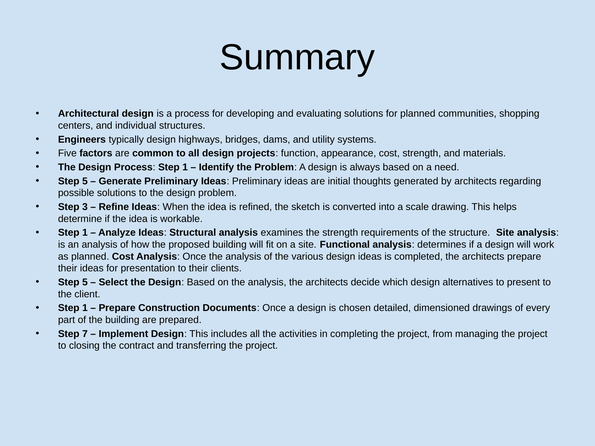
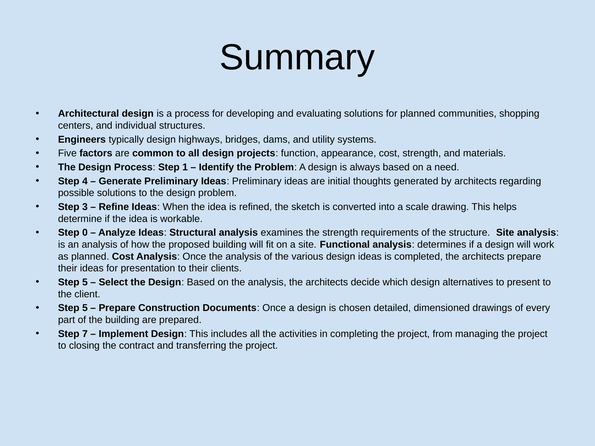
5 at (85, 181): 5 -> 4
1 at (85, 233): 1 -> 0
1 at (85, 308): 1 -> 5
